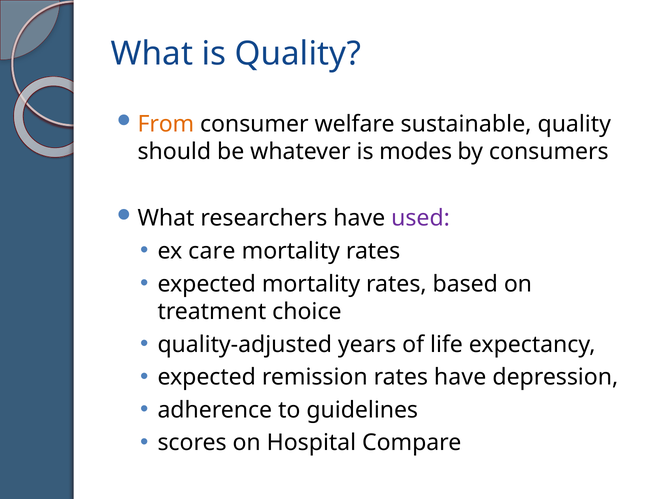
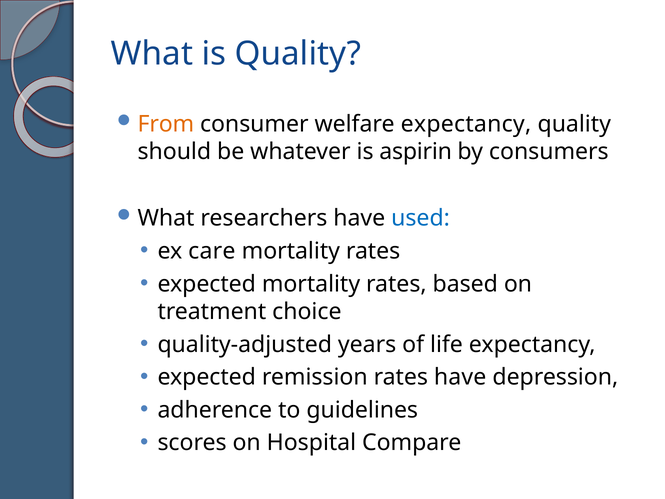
welfare sustainable: sustainable -> expectancy
modes: modes -> aspirin
used colour: purple -> blue
